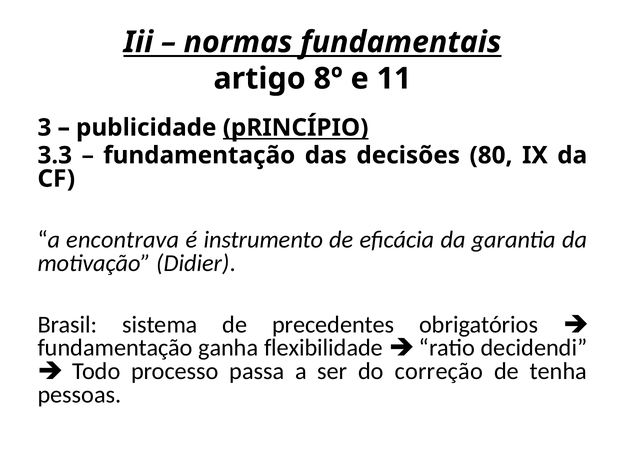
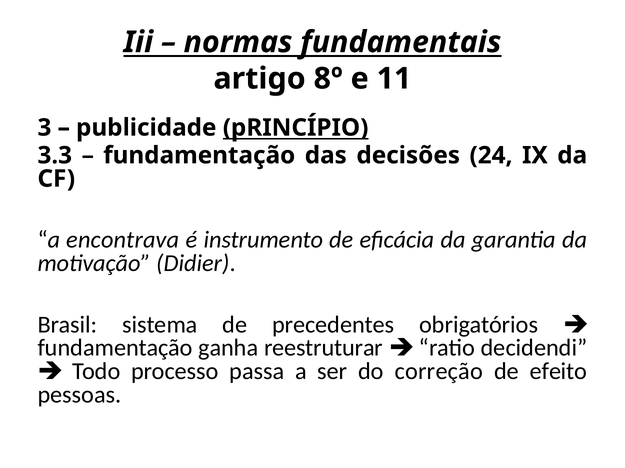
80: 80 -> 24
flexibilidade: flexibilidade -> reestruturar
tenha: tenha -> efeito
